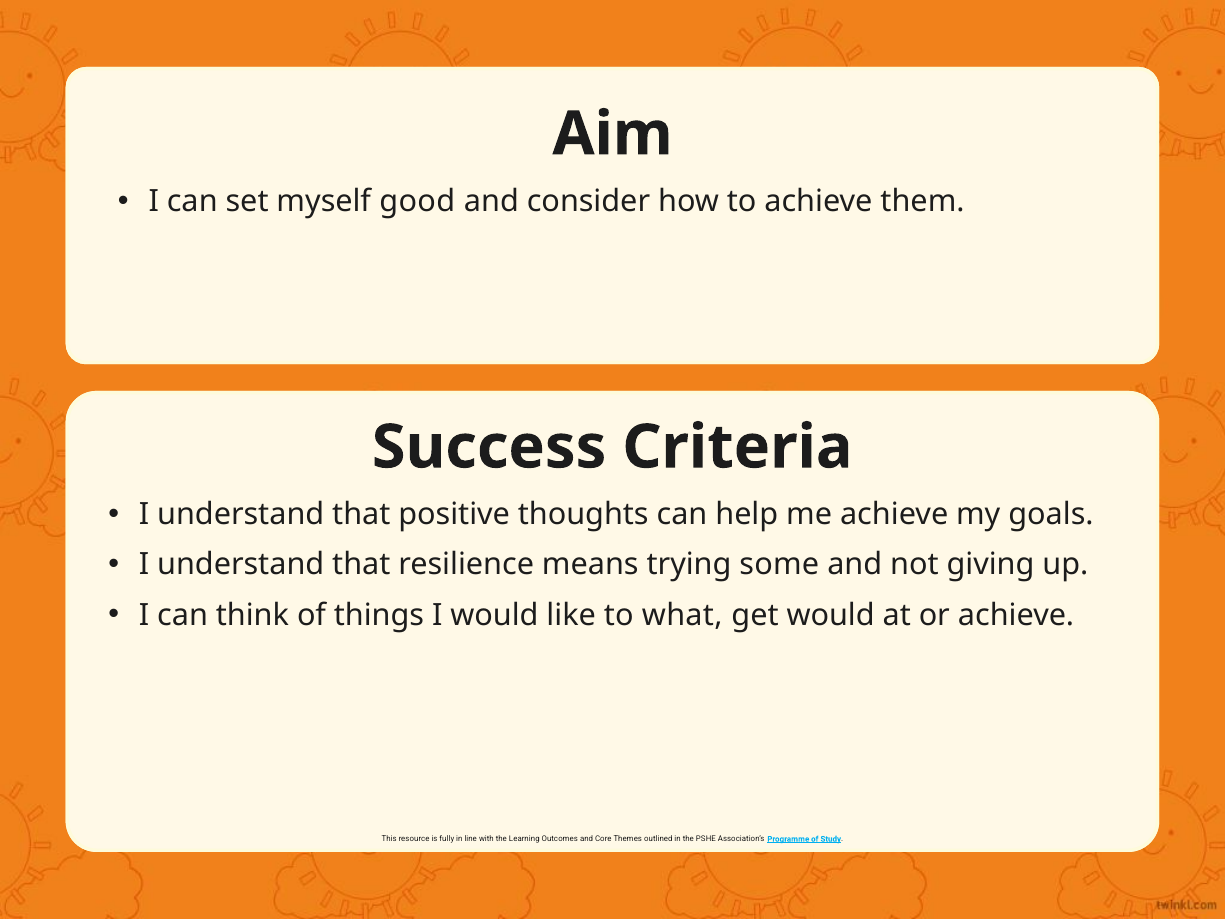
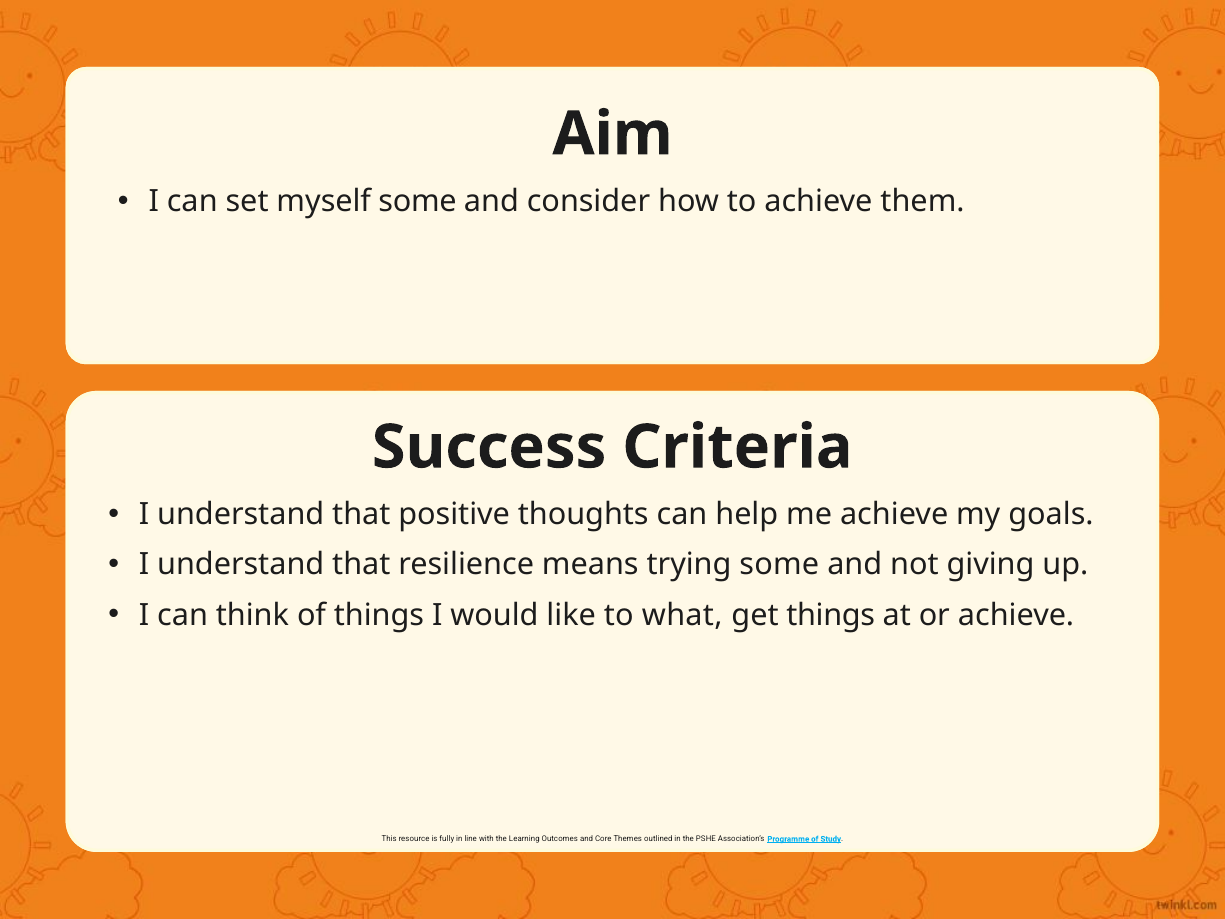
myself good: good -> some
get would: would -> things
